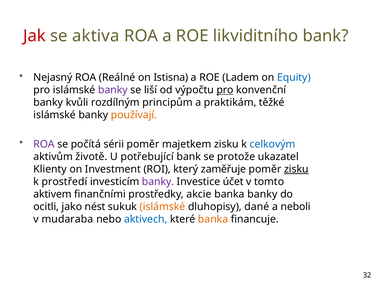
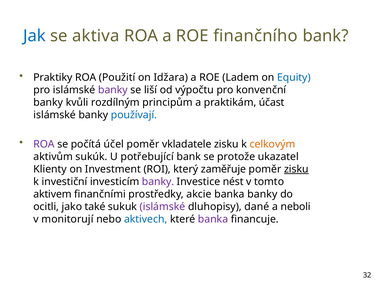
Jak colour: red -> blue
likviditního: likviditního -> finančního
Nejasný: Nejasný -> Praktiky
Reálné: Reálné -> Použití
Istisna: Istisna -> Idžara
pro at (225, 90) underline: present -> none
těžké: těžké -> účast
používají colour: orange -> blue
sérii: sérii -> účel
majetkem: majetkem -> vkladatele
celkovým colour: blue -> orange
životě: životě -> sukúk
prostředí: prostředí -> investiční
účet: účet -> nést
nést: nést -> také
islámské at (163, 207) colour: orange -> purple
mudaraba: mudaraba -> monitorují
banka at (213, 219) colour: orange -> purple
